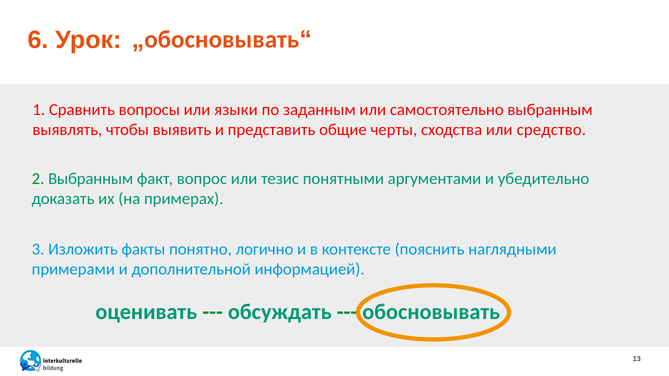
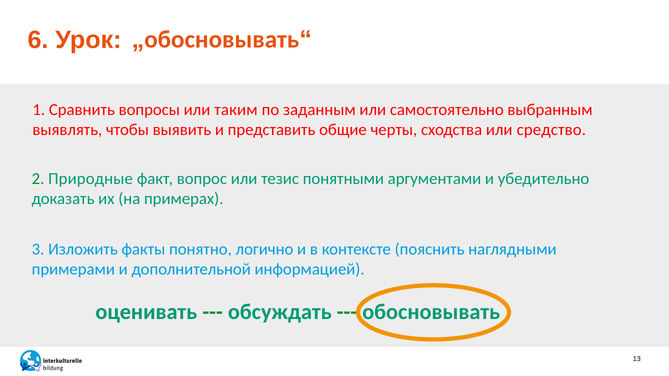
языки: языки -> таким
2 Выбранным: Выбранным -> Природные
